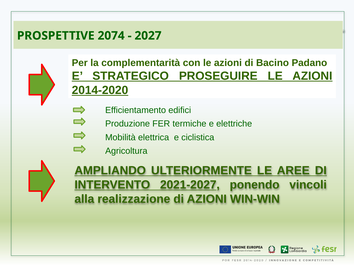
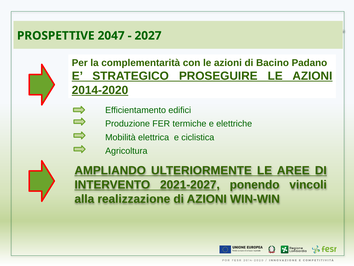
2074: 2074 -> 2047
